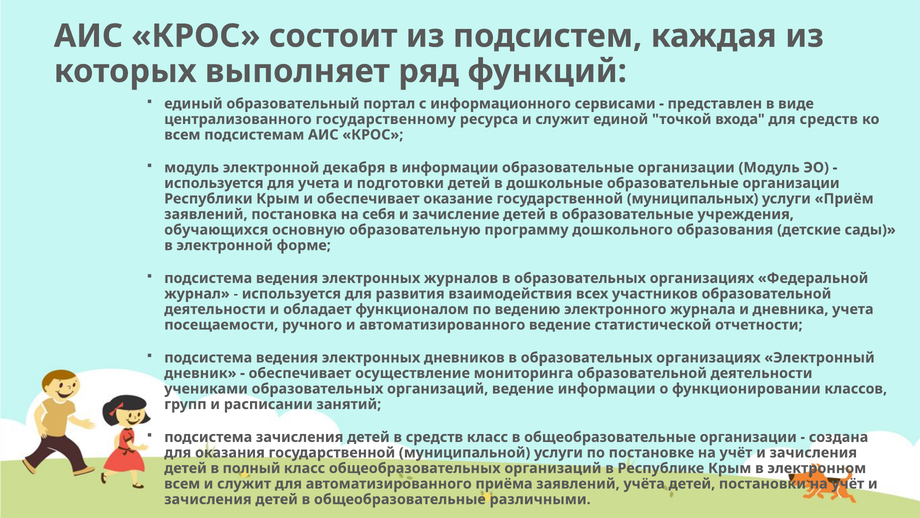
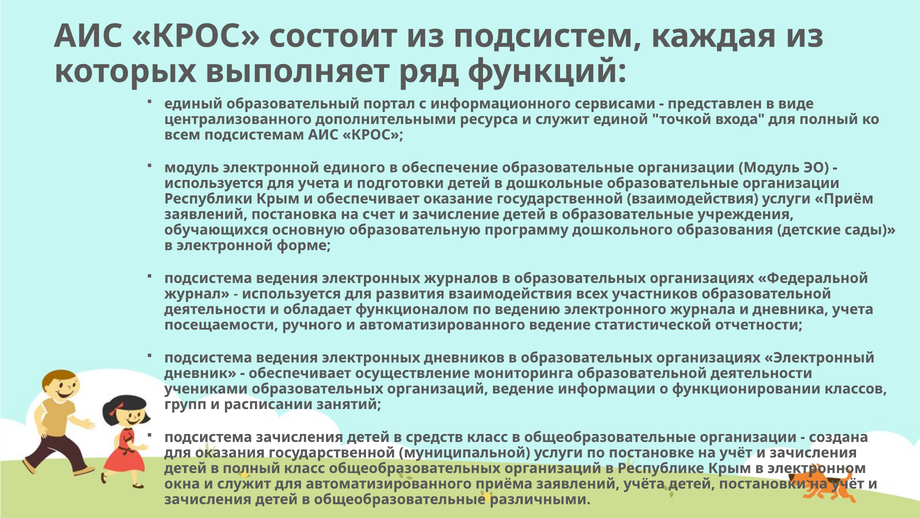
государственному: государственному -> дополнительными
для средств: средств -> полный
декабря: декабря -> единого
в информации: информации -> обеспечение
государственной муниципальных: муниципальных -> взаимодействия
себя: себя -> счет
всем at (182, 483): всем -> окна
